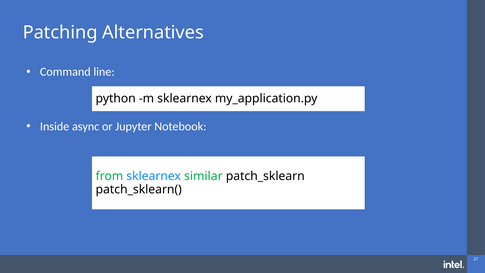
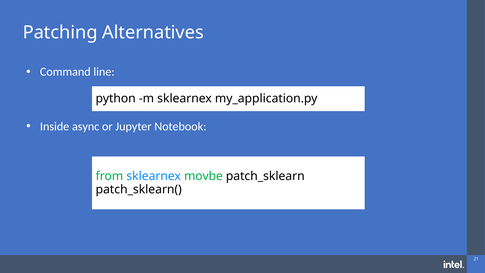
similar: similar -> movbe
